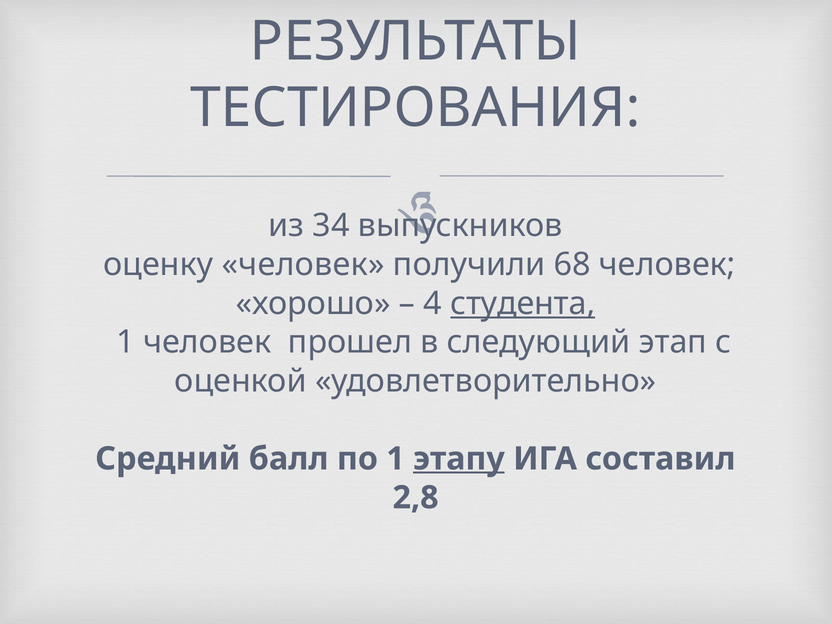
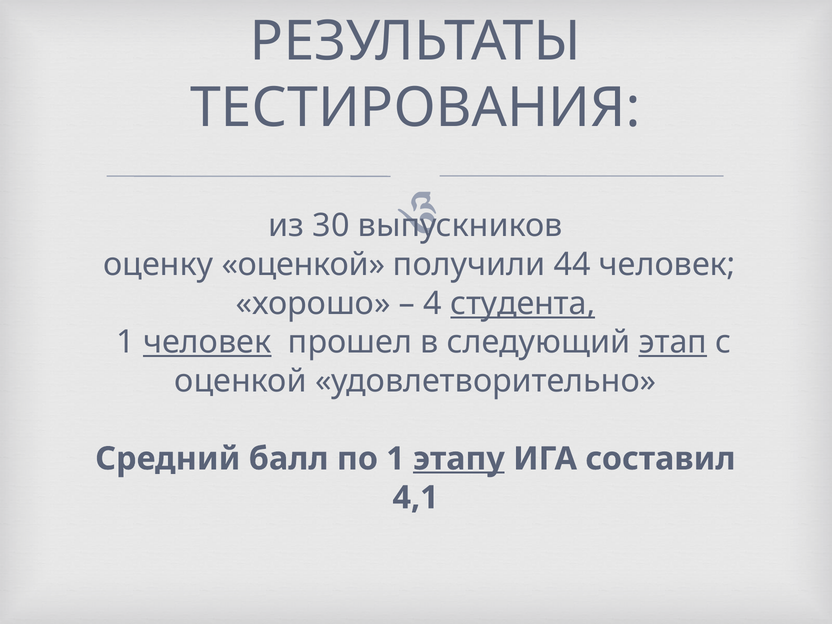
34: 34 -> 30
оценку человек: человек -> оценкой
68: 68 -> 44
человек at (207, 342) underline: none -> present
этап underline: none -> present
2,8: 2,8 -> 4,1
